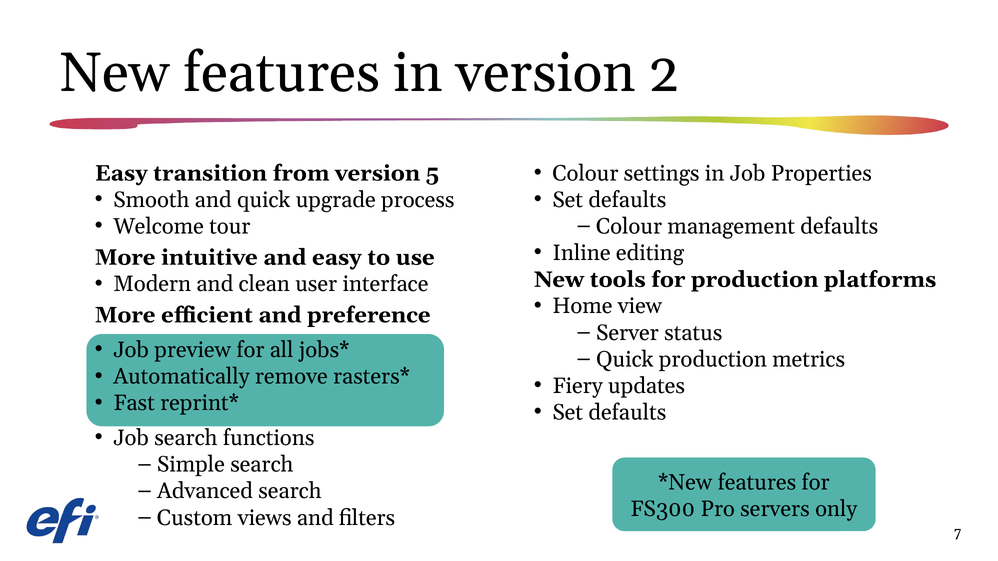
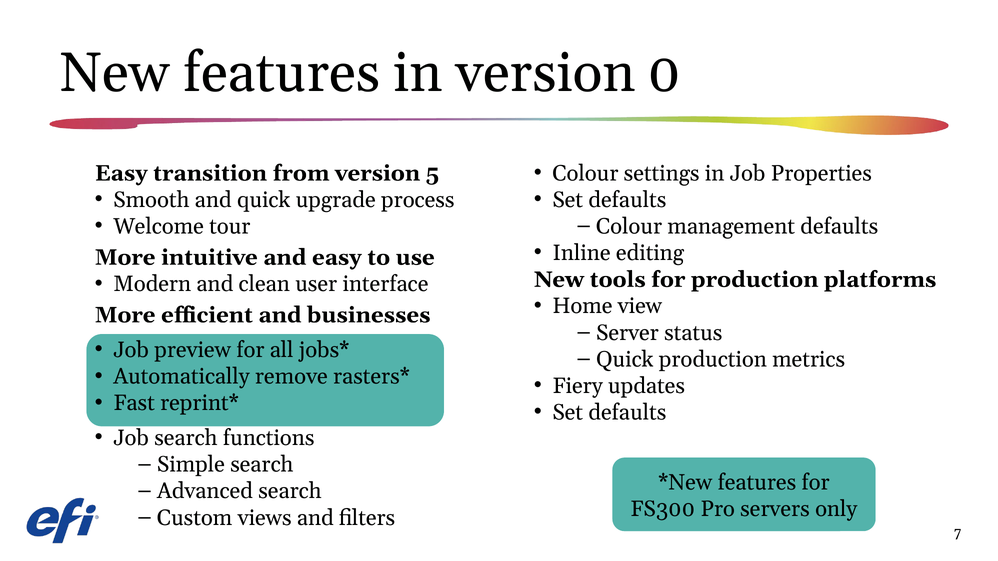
2: 2 -> 0
preference: preference -> businesses
